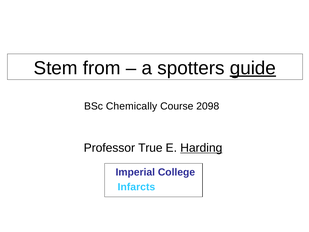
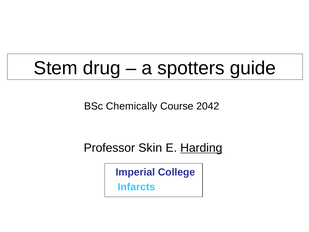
from: from -> drug
guide underline: present -> none
2098: 2098 -> 2042
True: True -> Skin
